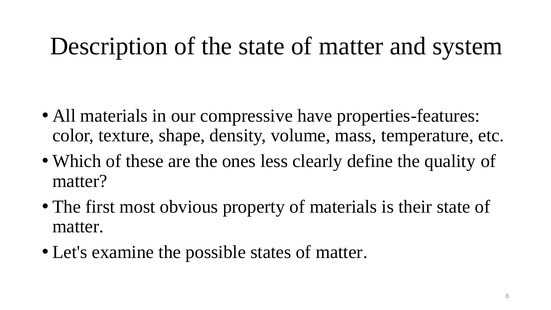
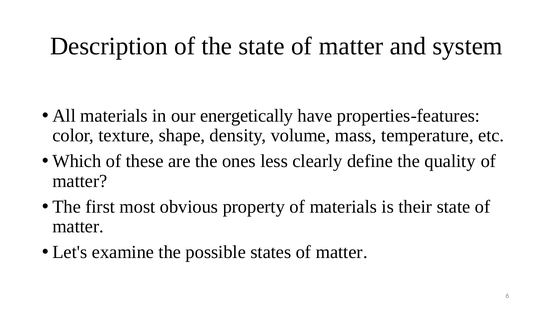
compressive: compressive -> energetically
